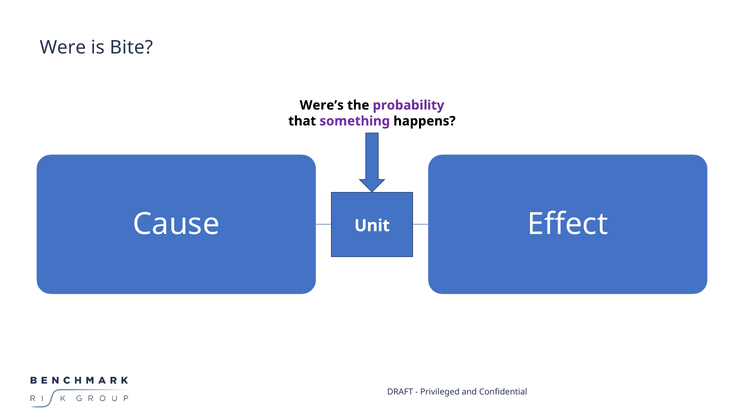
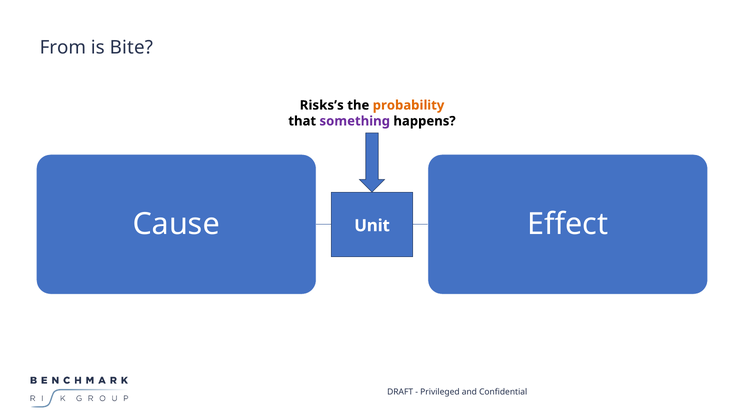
Were: Were -> From
Were’s: Were’s -> Risks’s
probability colour: purple -> orange
